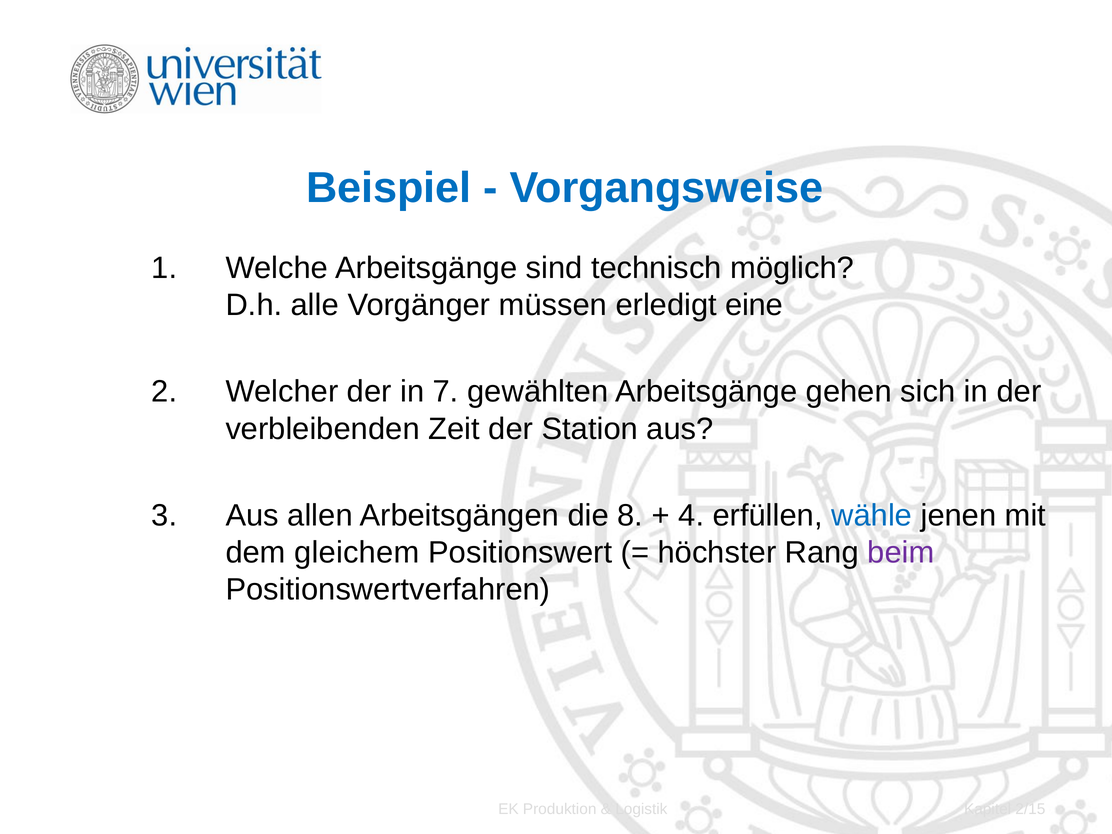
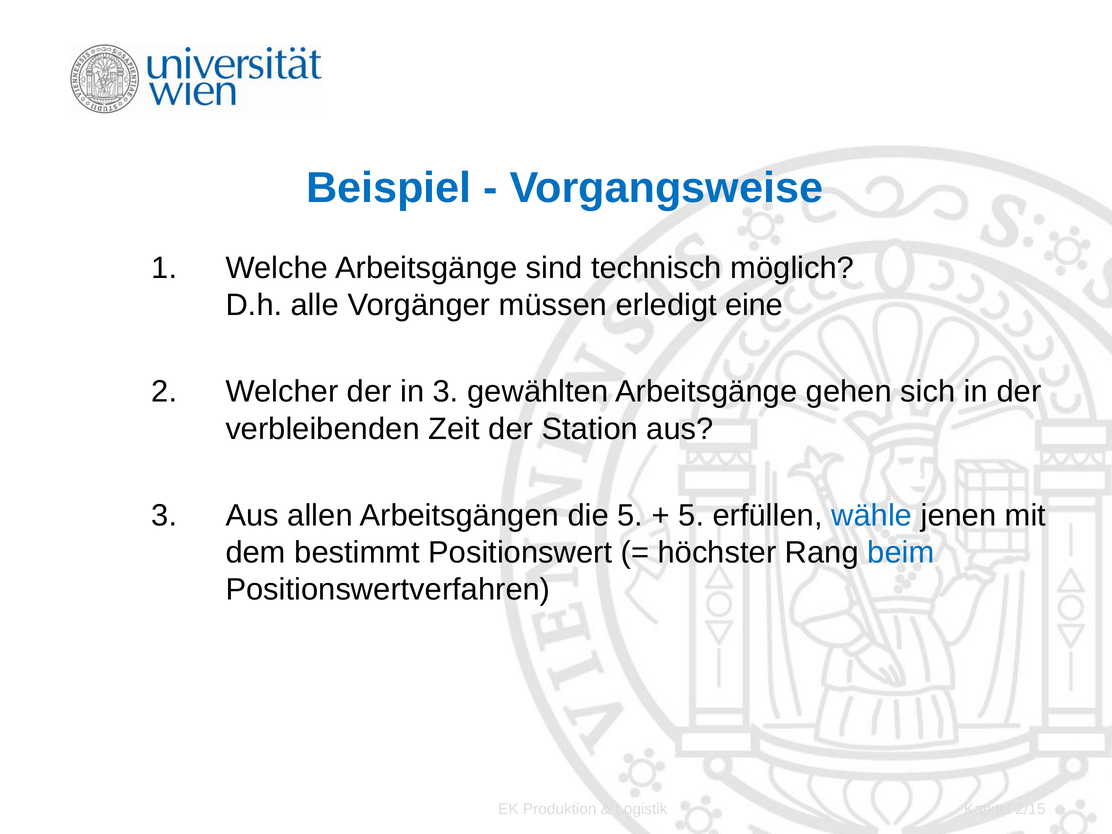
in 7: 7 -> 3
die 8: 8 -> 5
4 at (691, 515): 4 -> 5
gleichem: gleichem -> bestimmt
beim colour: purple -> blue
